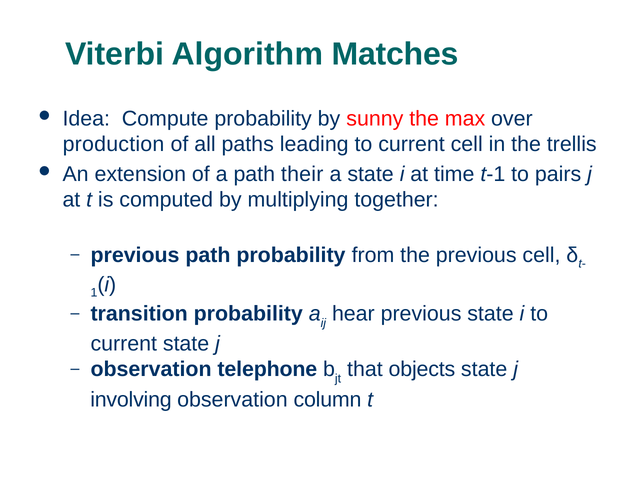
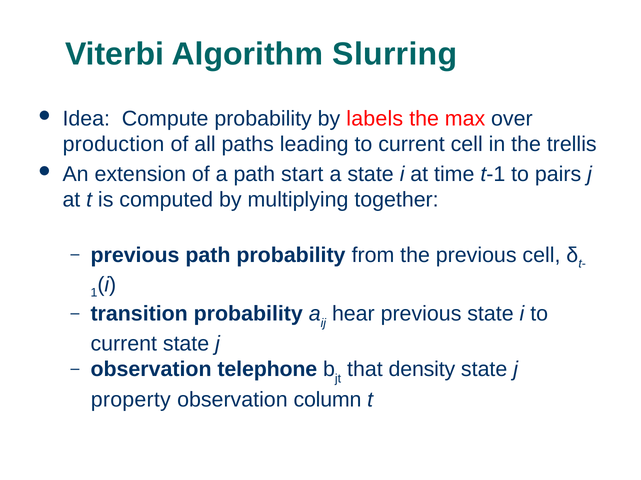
Matches: Matches -> Slurring
sunny: sunny -> labels
their: their -> start
objects: objects -> density
involving: involving -> property
